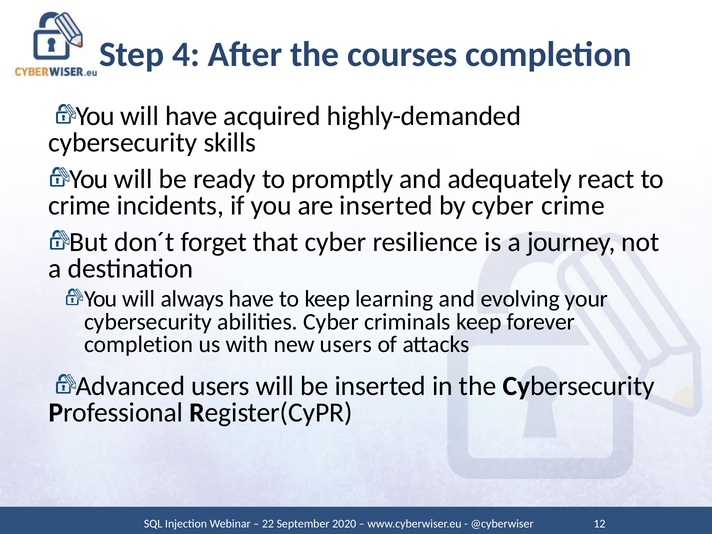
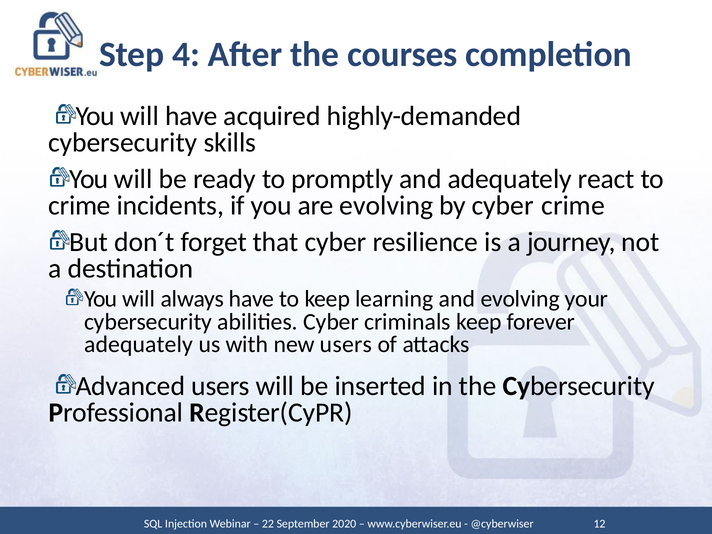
are inserted: inserted -> evolving
completion at (139, 345): completion -> adequately
